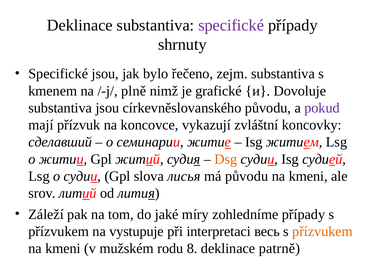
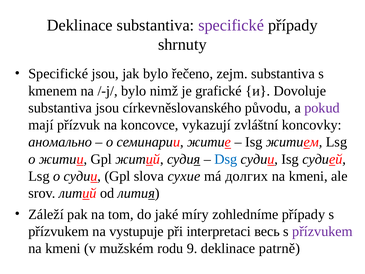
/-j/ plně: plně -> bylo
сделавший: сделавший -> аномально
Dsg colour: orange -> blue
лисья: лисья -> сухие
má původu: původu -> долгих
přízvukem at (322, 231) colour: orange -> purple
8: 8 -> 9
